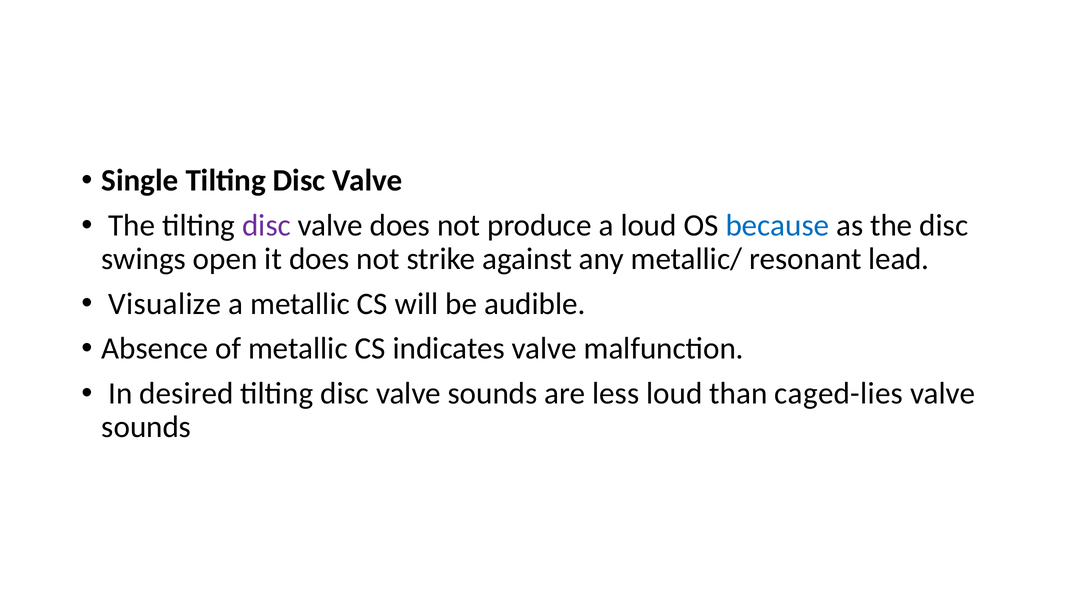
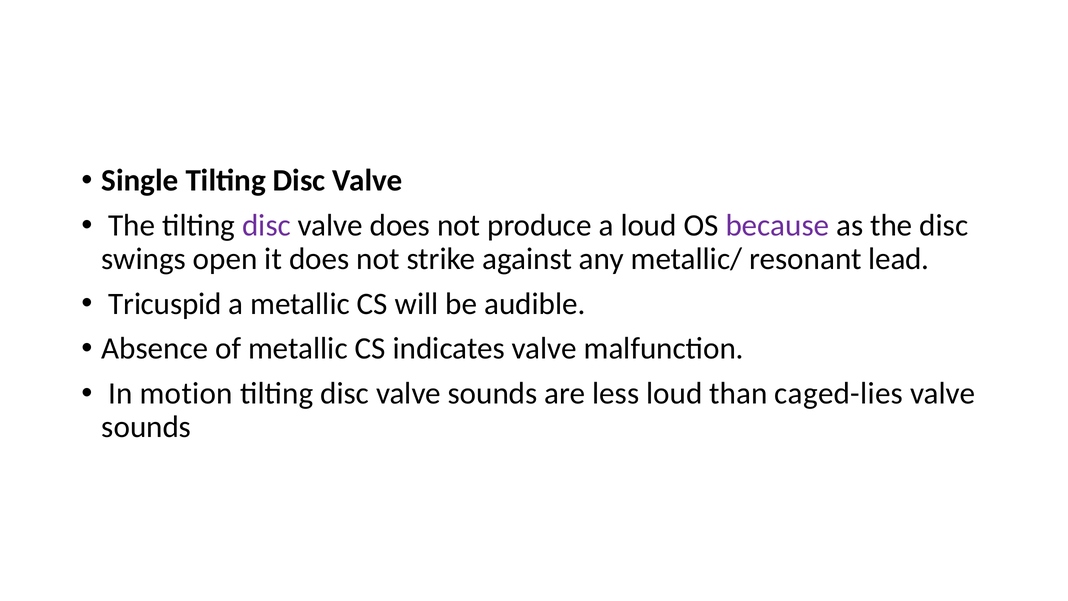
because colour: blue -> purple
Visualize: Visualize -> Tricuspid
desired: desired -> motion
